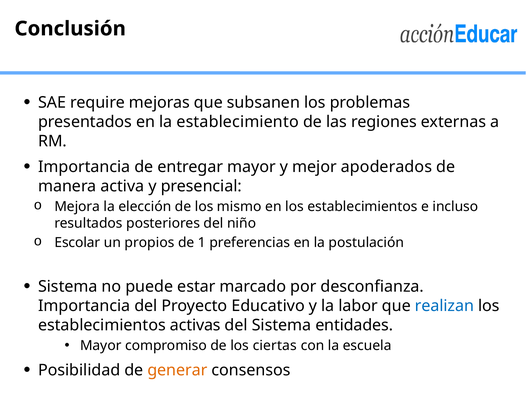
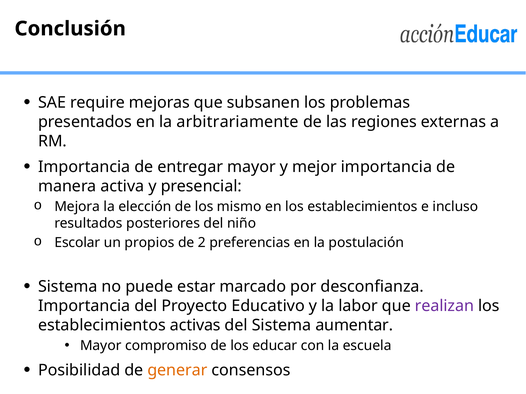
establecimiento: establecimiento -> arbitrariamente
mejor apoderados: apoderados -> importancia
1: 1 -> 2
realizan colour: blue -> purple
entidades: entidades -> aumentar
ciertas: ciertas -> educar
